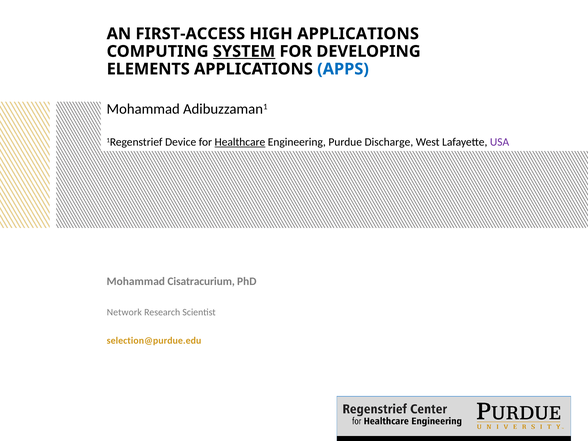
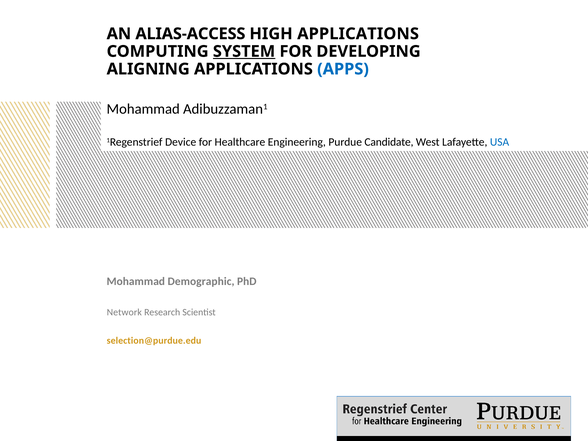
FIRST-ACCESS: FIRST-ACCESS -> ALIAS-ACCESS
ELEMENTS: ELEMENTS -> ALIGNING
Healthcare underline: present -> none
Discharge: Discharge -> Candidate
USA colour: purple -> blue
Cisatracurium: Cisatracurium -> Demographic
